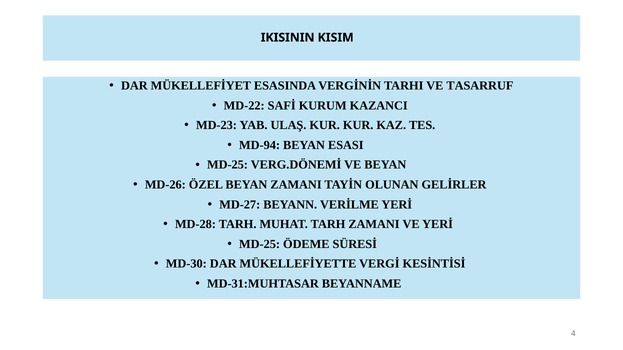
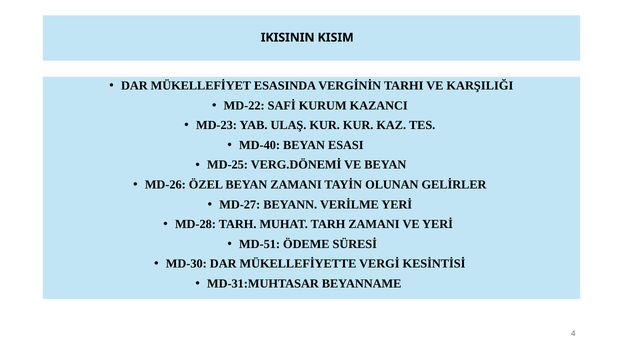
TASARRUF: TASARRUF -> KARŞILIĞI
MD-94: MD-94 -> MD-40
MD-25 at (260, 244): MD-25 -> MD-51
